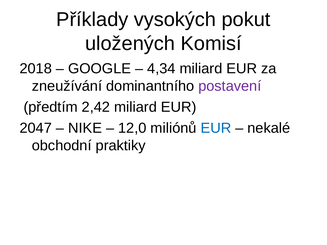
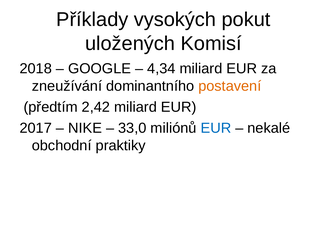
postavení colour: purple -> orange
2047: 2047 -> 2017
12,0: 12,0 -> 33,0
